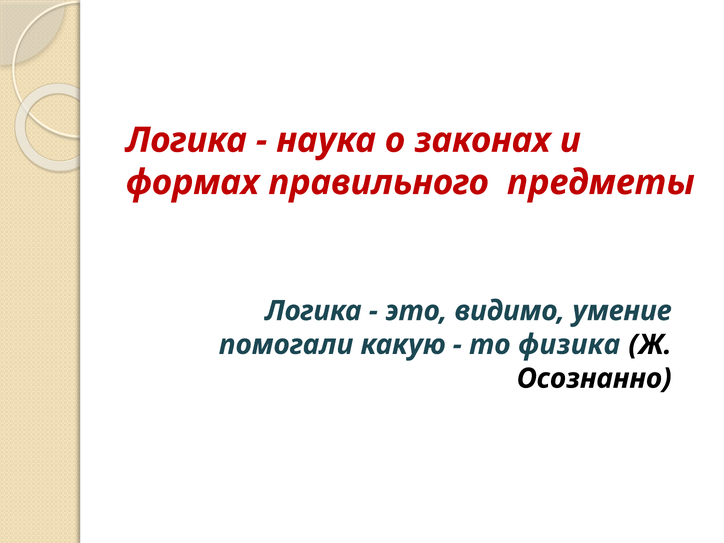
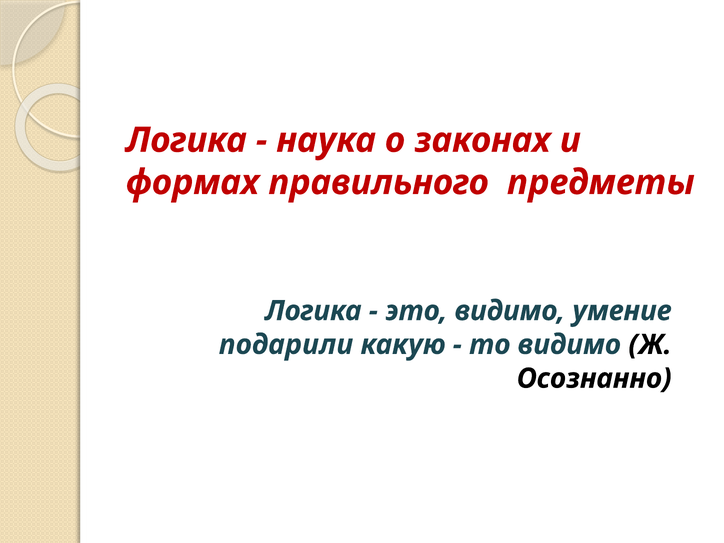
помогали: помогали -> подарили
то физика: физика -> видимо
